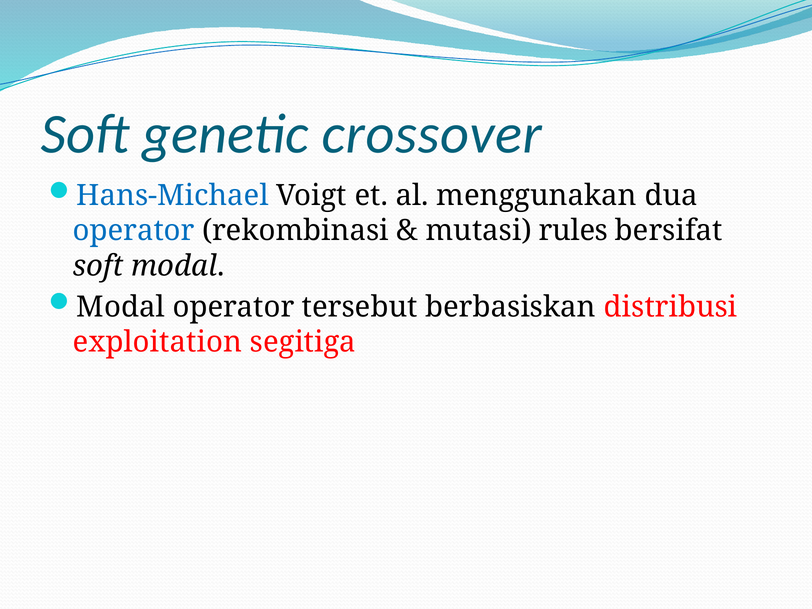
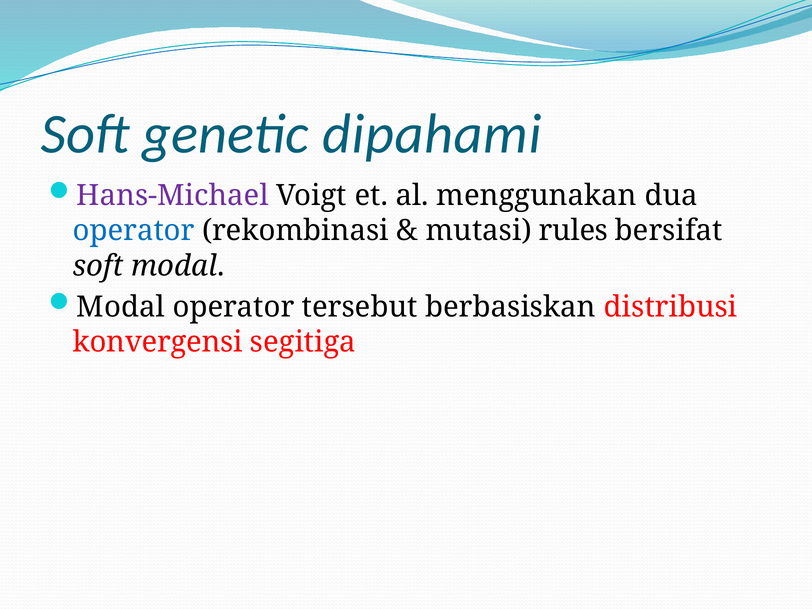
crossover: crossover -> dipahami
Hans-Michael colour: blue -> purple
exploitation: exploitation -> konvergensi
